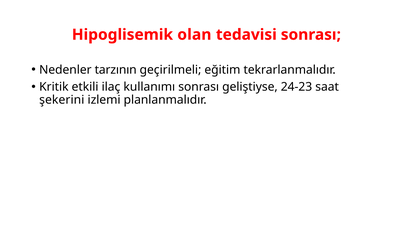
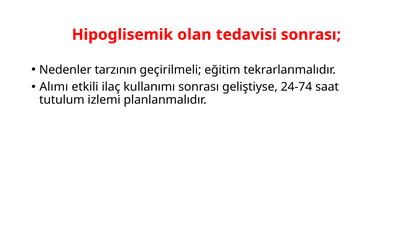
Kritik: Kritik -> Alımı
24-23: 24-23 -> 24-74
şekerini: şekerini -> tutulum
